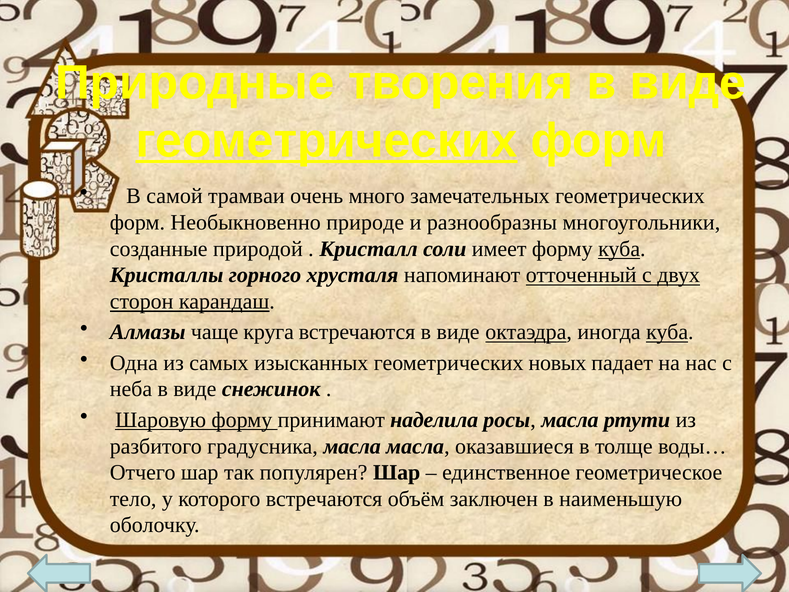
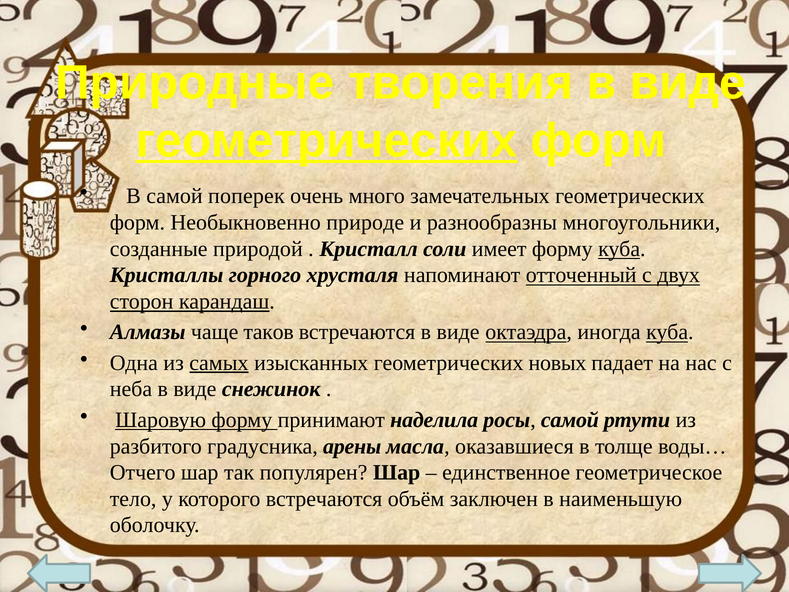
трамваи: трамваи -> поперек
круга: круга -> таков
самых underline: none -> present
росы масла: масла -> самой
градусника масла: масла -> арены
